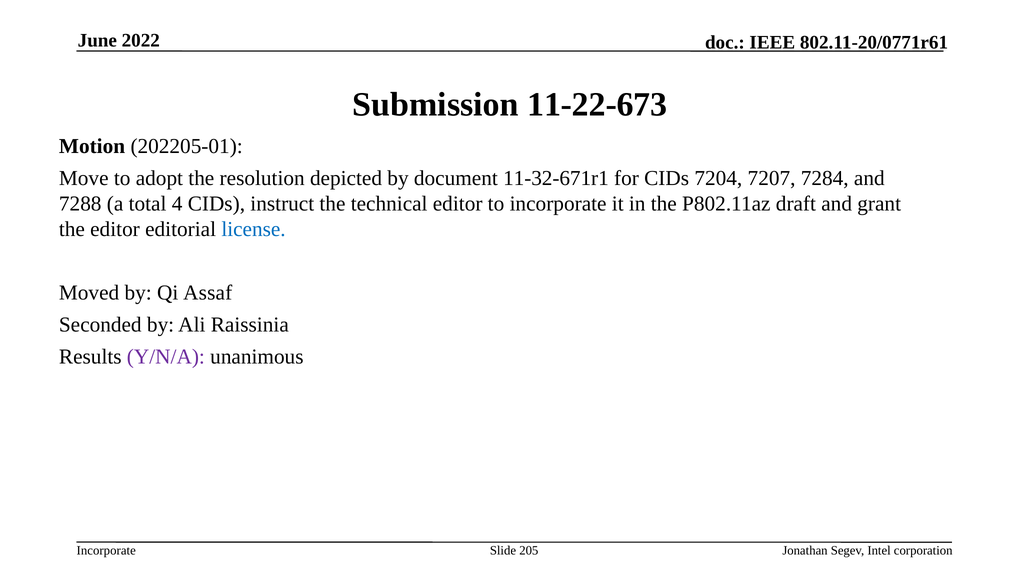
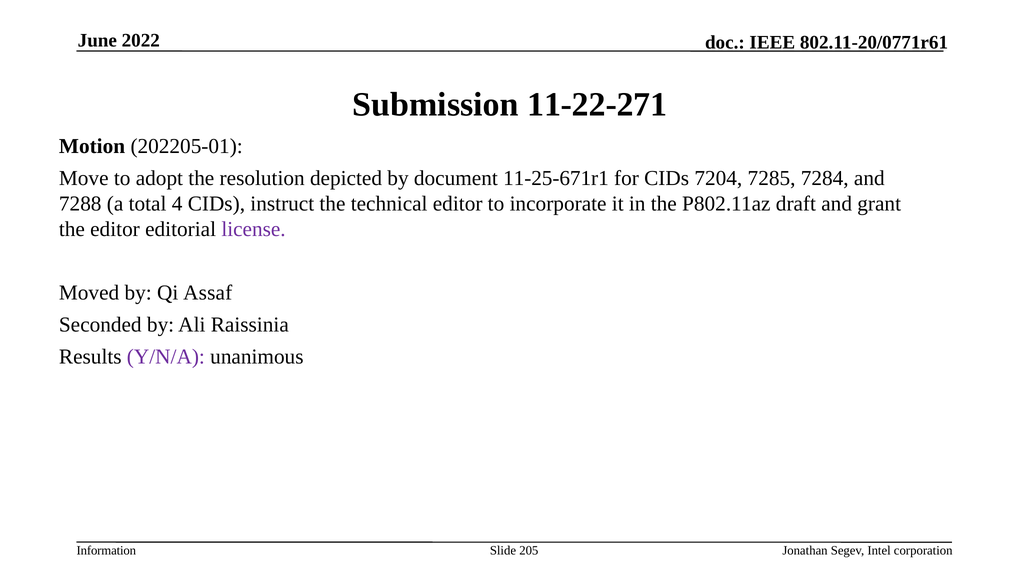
11-22-673: 11-22-673 -> 11-22-271
11-32-671r1: 11-32-671r1 -> 11-25-671r1
7207: 7207 -> 7285
license colour: blue -> purple
Incorporate at (106, 550): Incorporate -> Information
